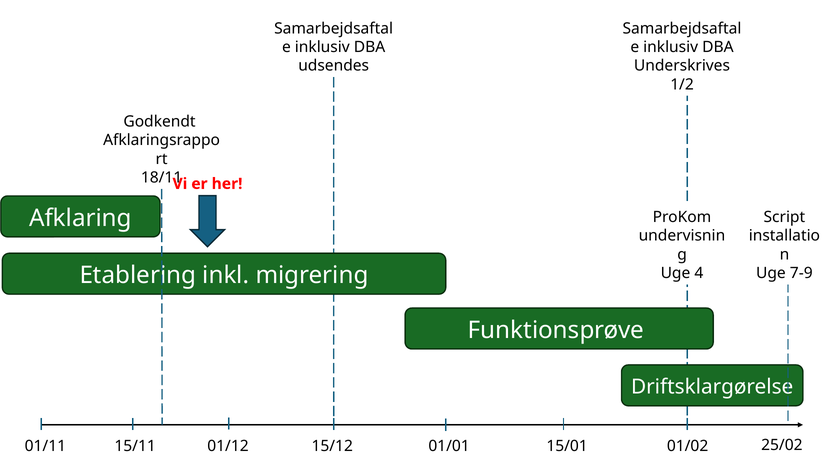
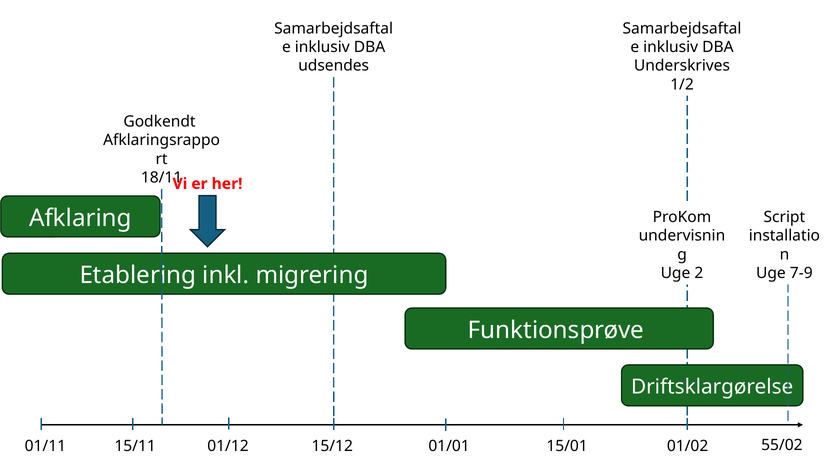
4: 4 -> 2
25/02: 25/02 -> 55/02
